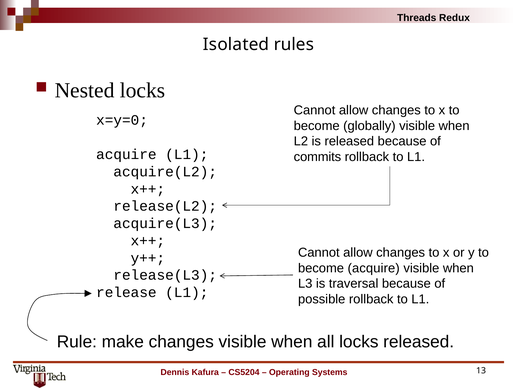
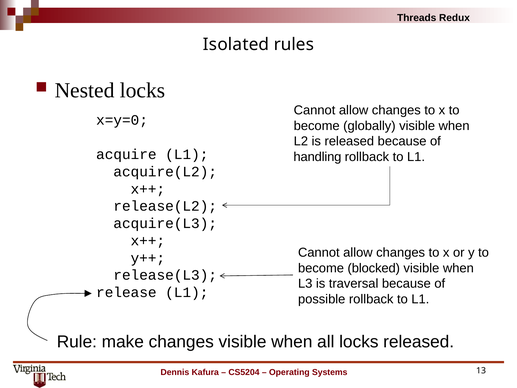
commits: commits -> handling
become acquire: acquire -> blocked
